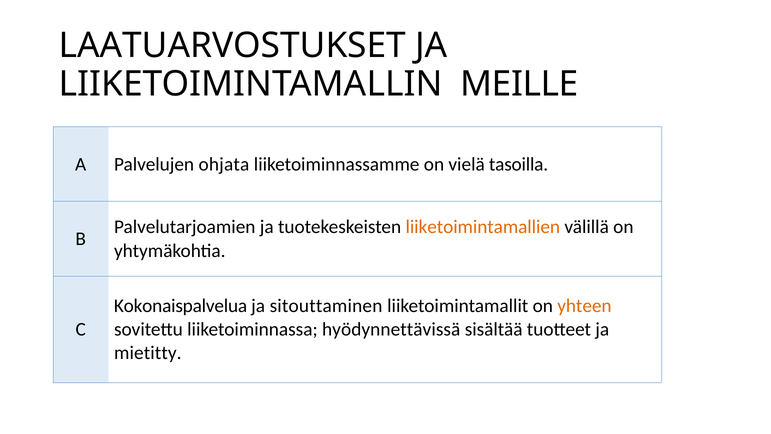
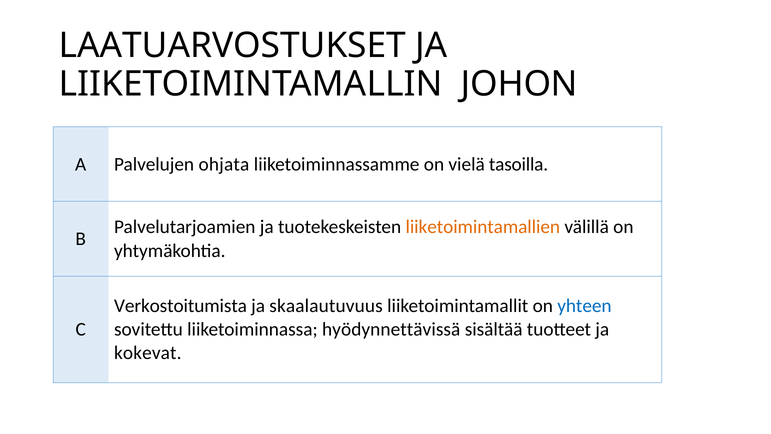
MEILLE: MEILLE -> JOHON
Kokonaispalvelua: Kokonaispalvelua -> Verkostoitumista
sitouttaminen: sitouttaminen -> skaalautuvuus
yhteen colour: orange -> blue
mietitty: mietitty -> kokevat
